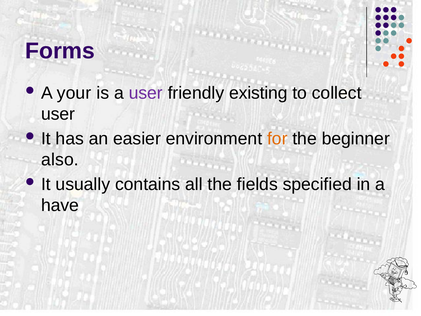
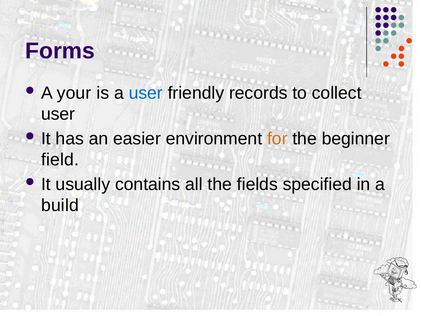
user at (146, 93) colour: purple -> blue
existing: existing -> records
also: also -> field
have: have -> build
